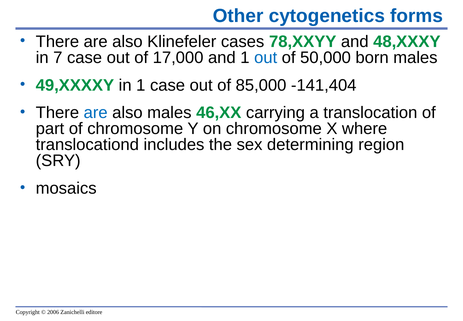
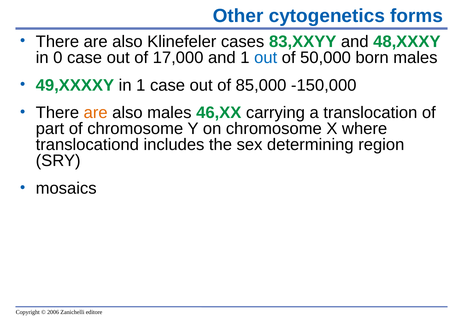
78,XXYY: 78,XXYY -> 83,XXYY
7: 7 -> 0
-141,404: -141,404 -> -150,000
are at (96, 113) colour: blue -> orange
